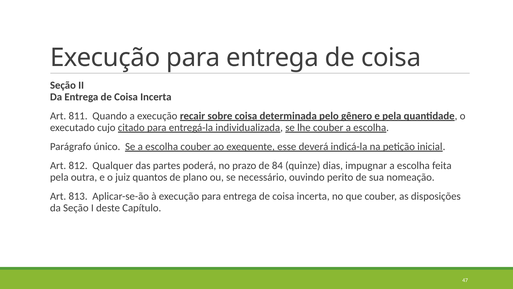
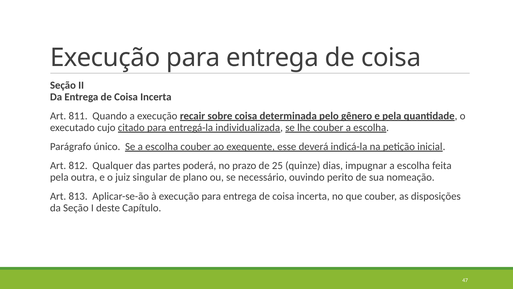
84: 84 -> 25
quantos: quantos -> singular
